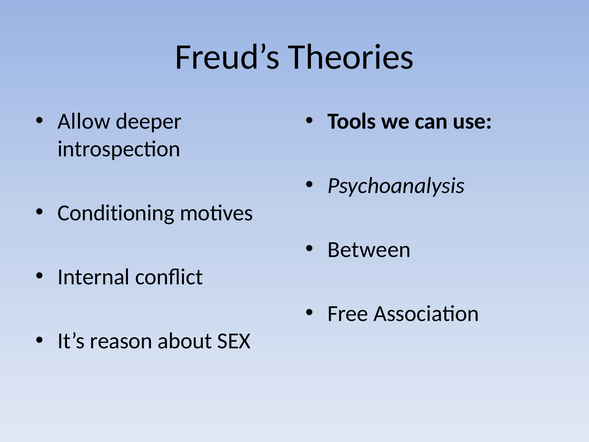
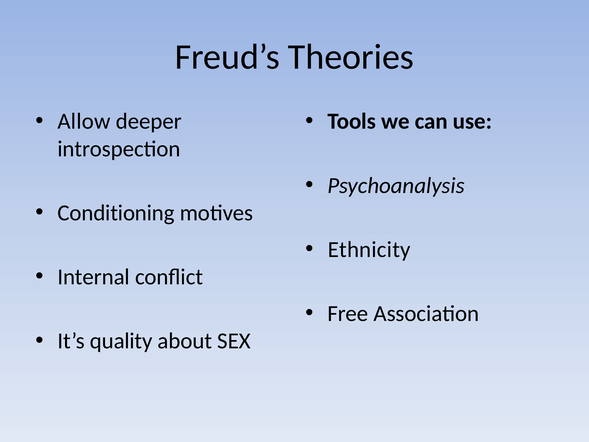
Between: Between -> Ethnicity
reason: reason -> quality
